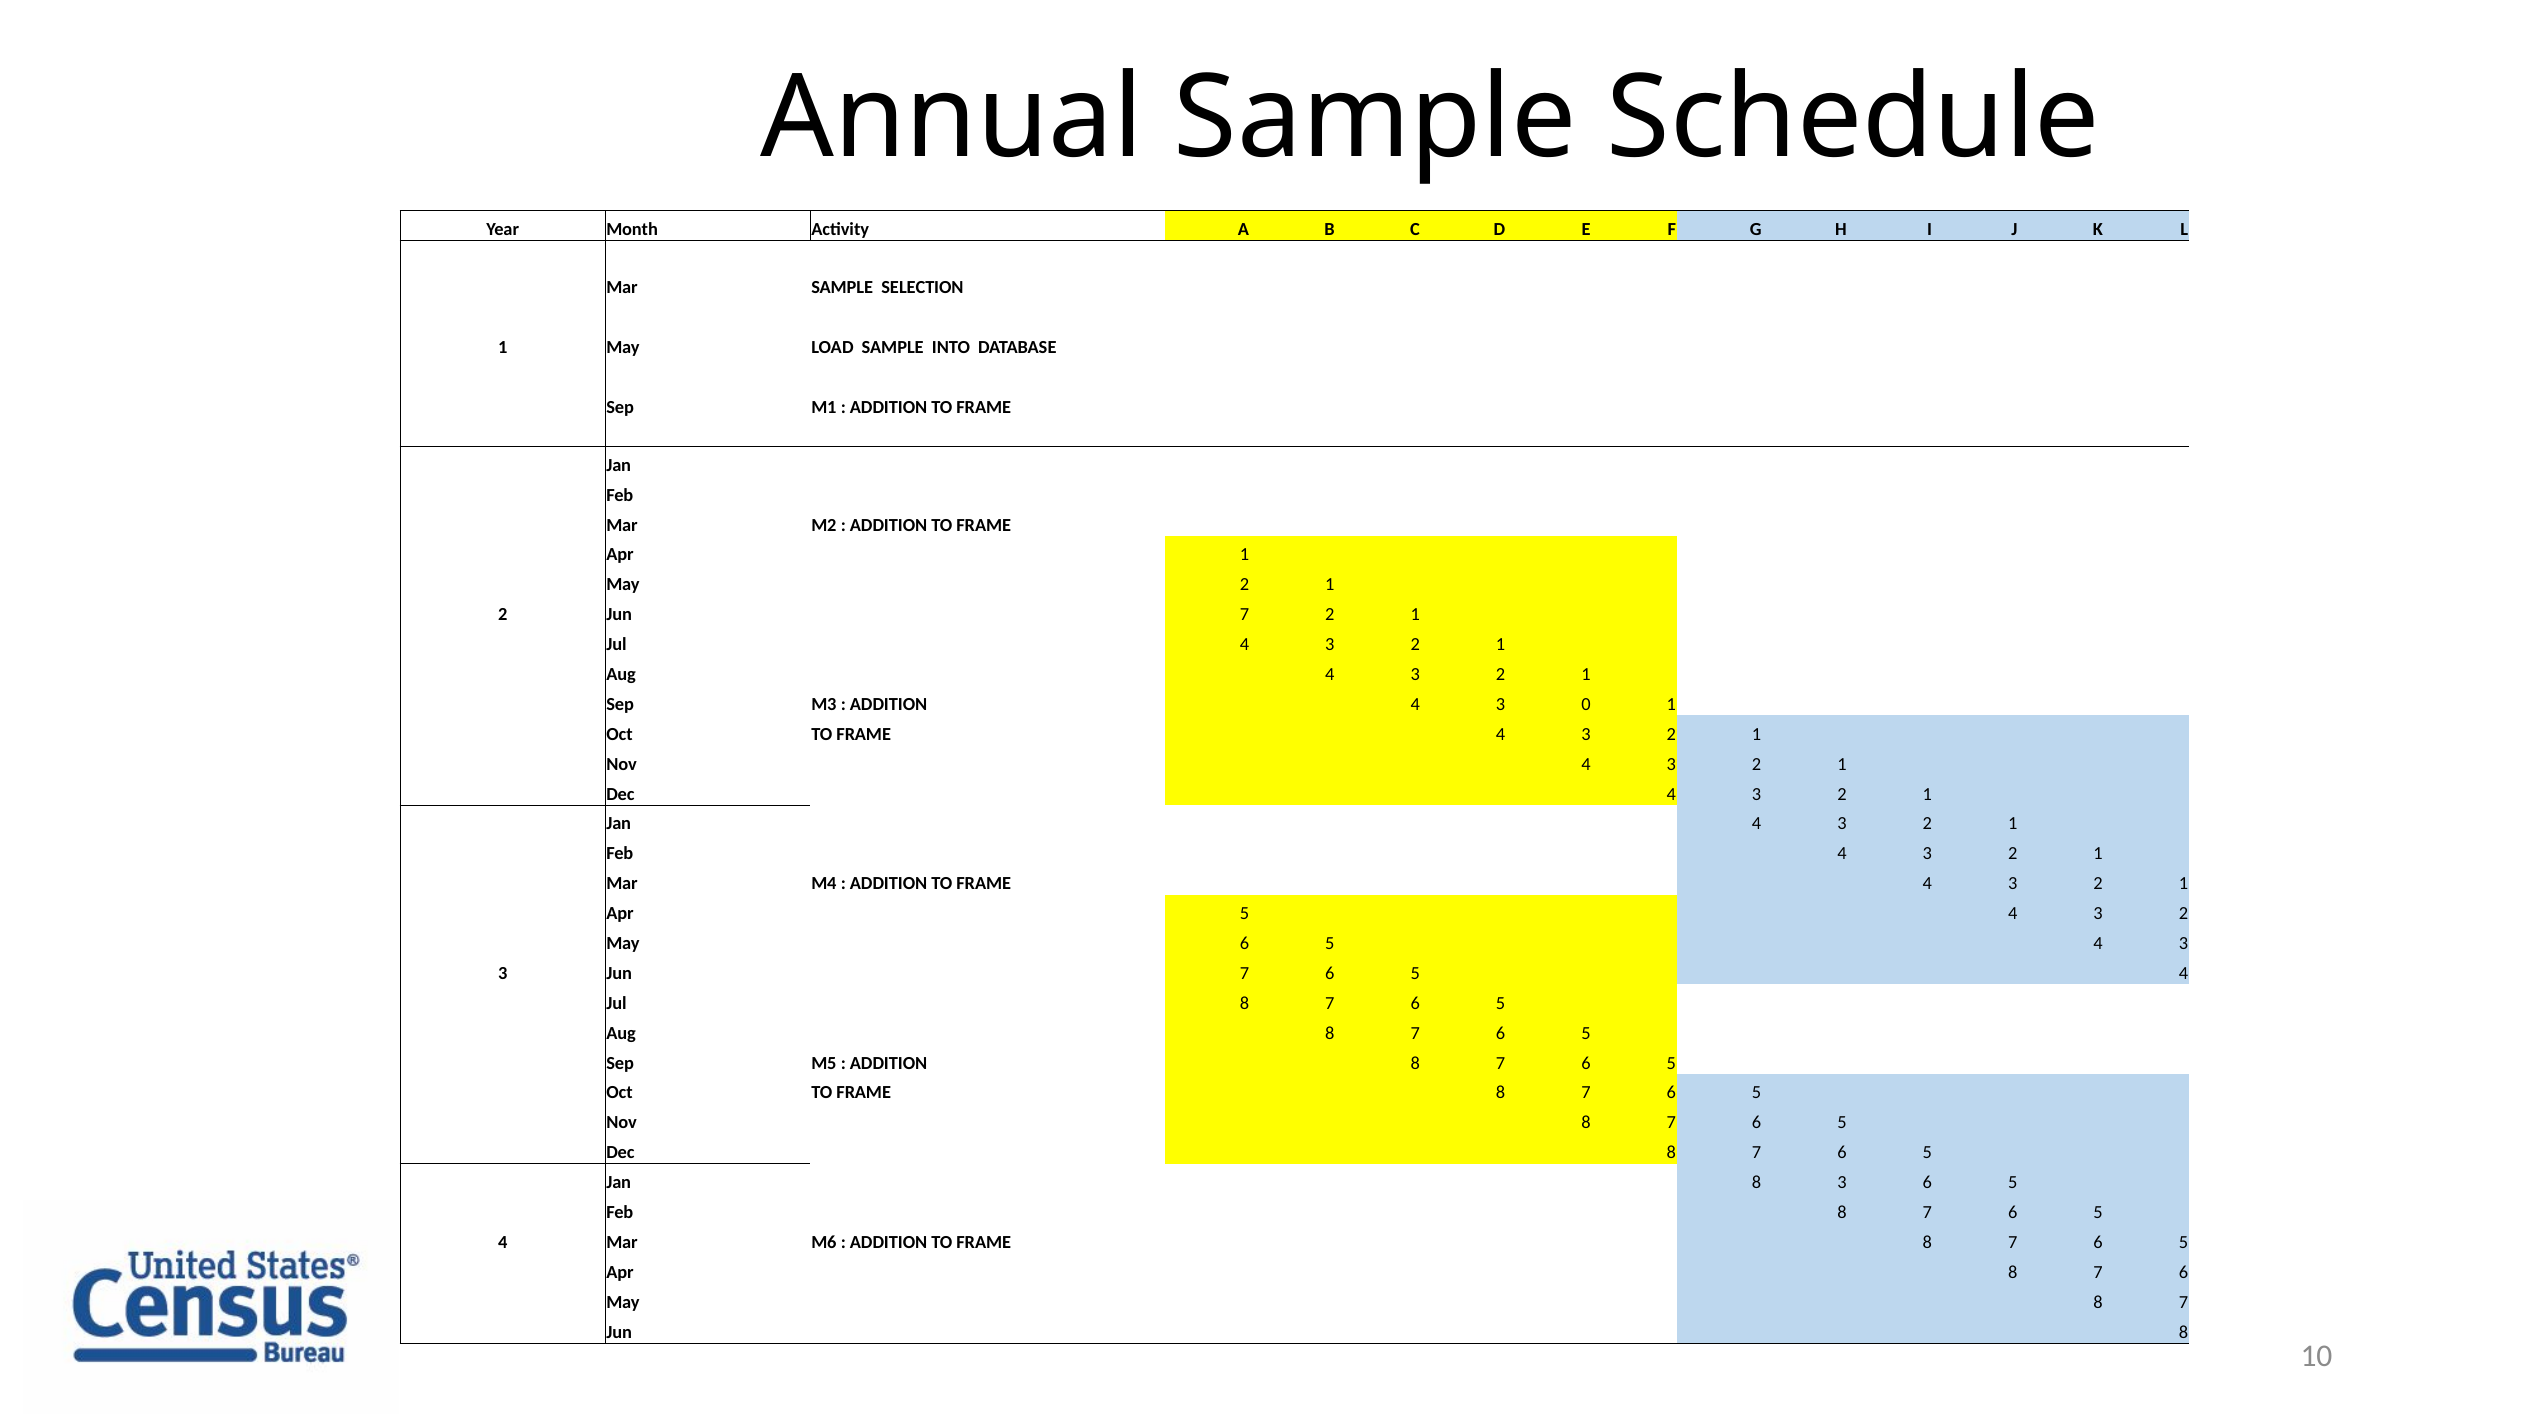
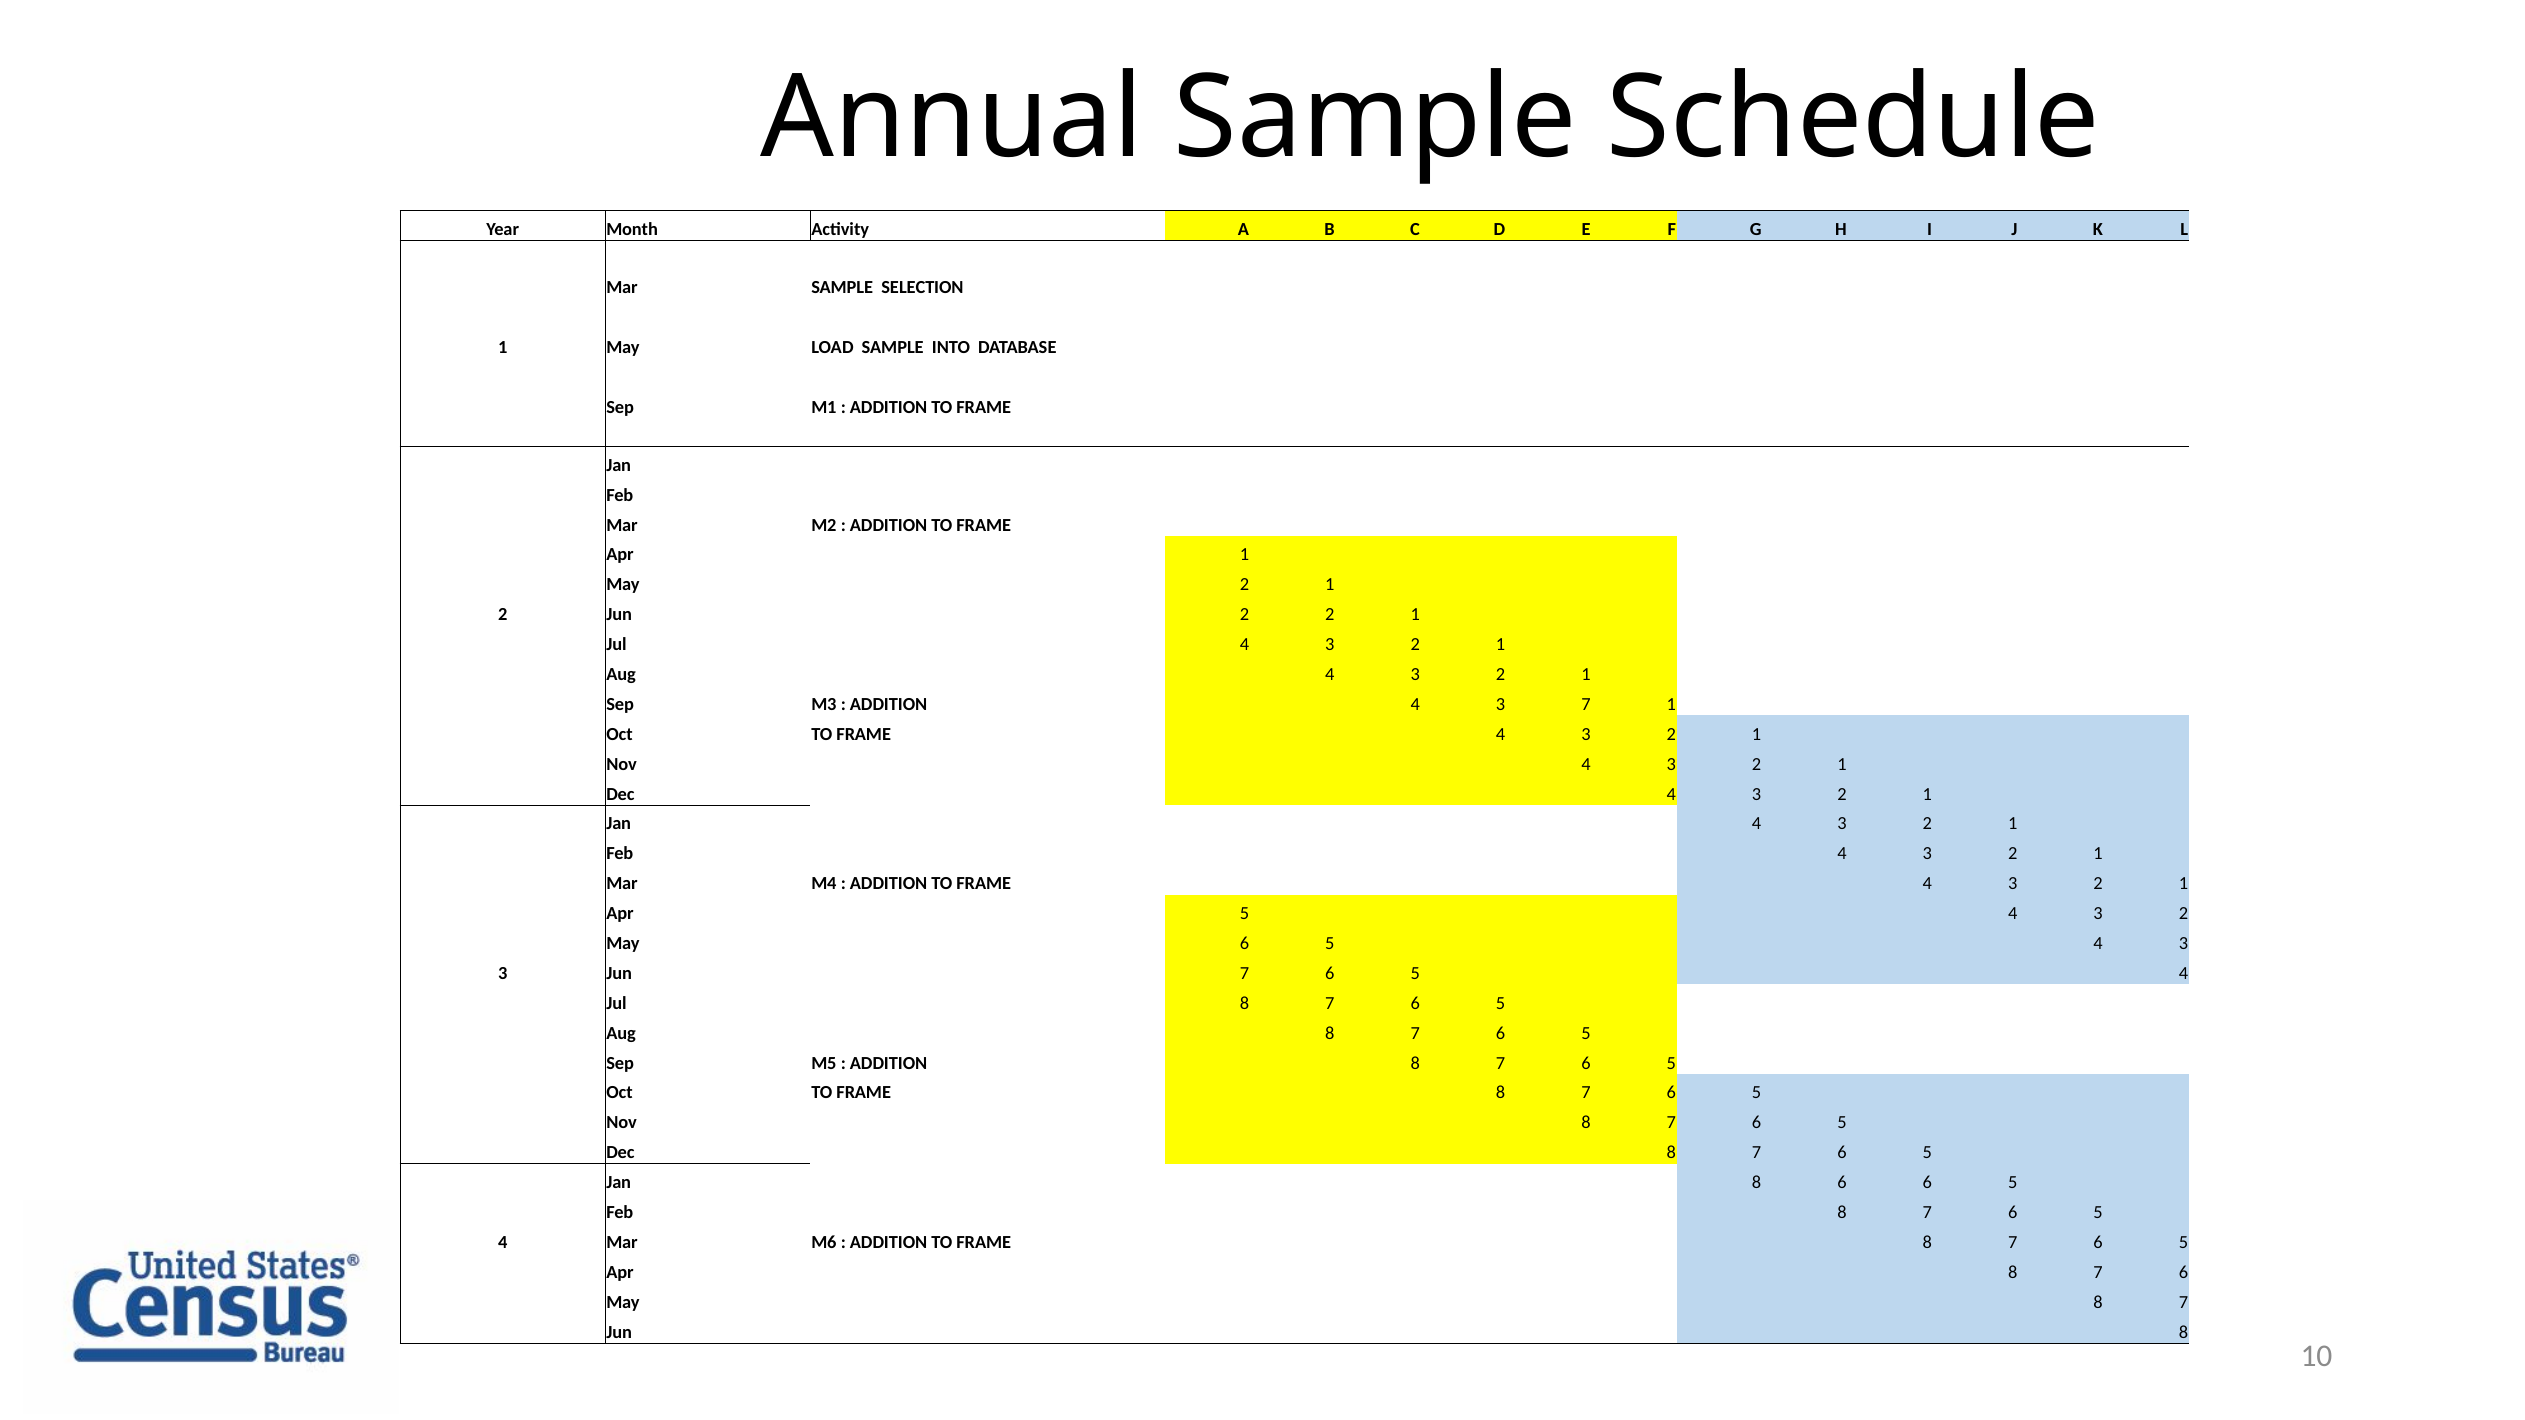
2 Jun 7: 7 -> 2
3 0: 0 -> 7
8 3: 3 -> 6
